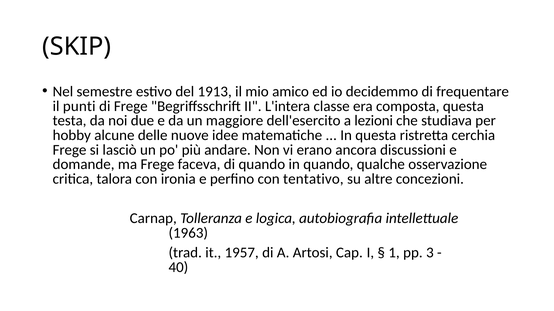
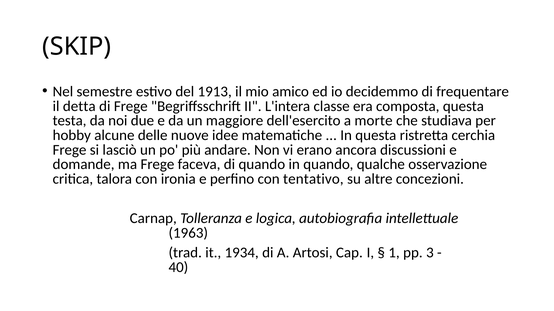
punti: punti -> detta
lezioni: lezioni -> morte
1957: 1957 -> 1934
